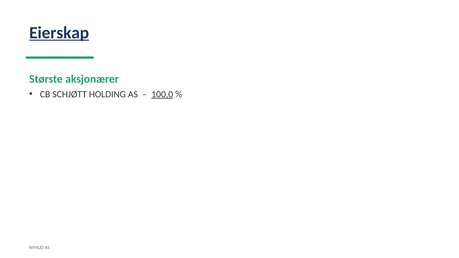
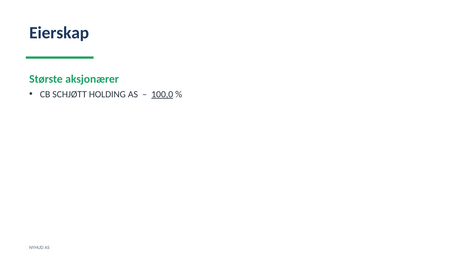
Eierskap underline: present -> none
